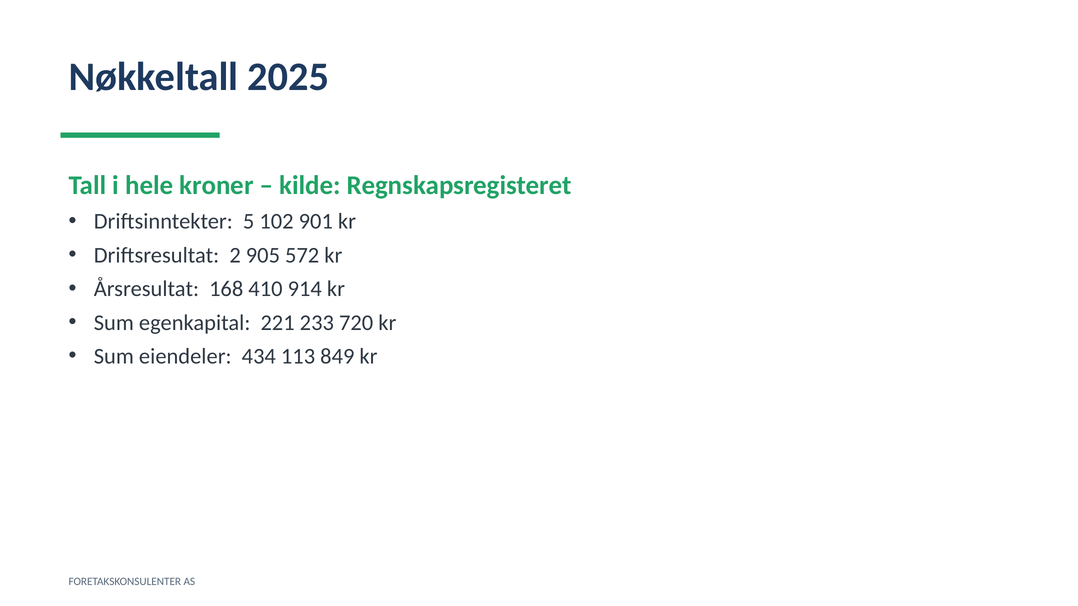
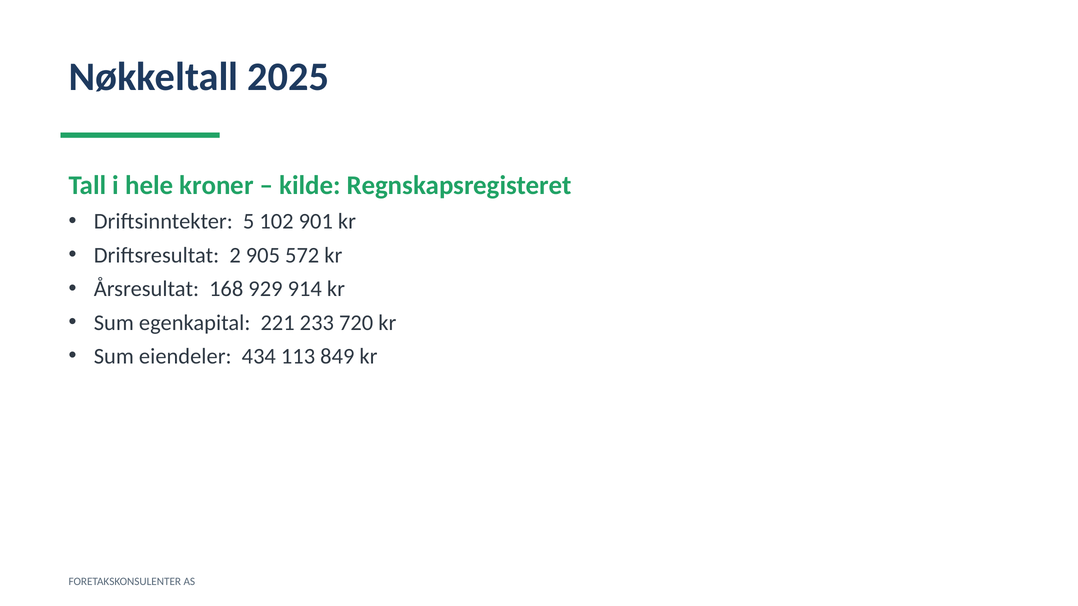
410: 410 -> 929
